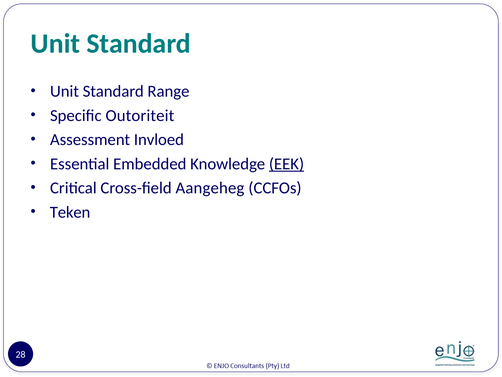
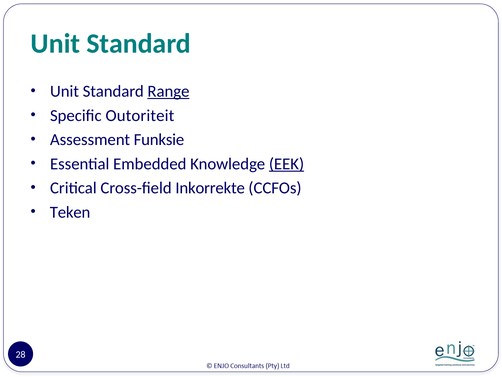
Range underline: none -> present
Invloed: Invloed -> Funksie
Aangeheg: Aangeheg -> Inkorrekte
